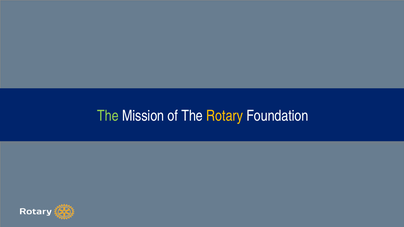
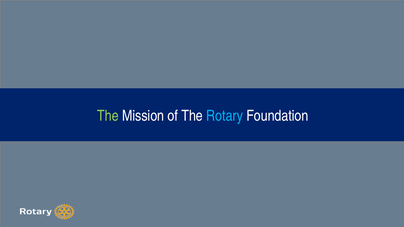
Rotary colour: yellow -> light blue
